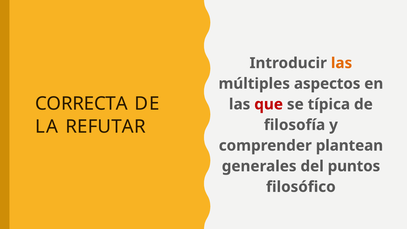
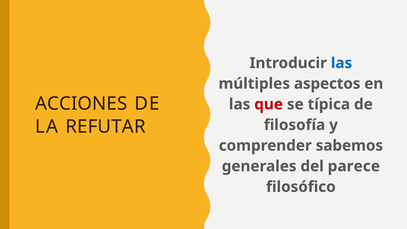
las at (342, 63) colour: orange -> blue
CORRECTA: CORRECTA -> ACCIONES
plantean: plantean -> sabemos
puntos: puntos -> parece
